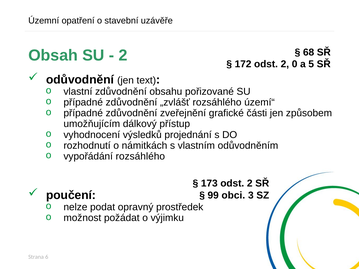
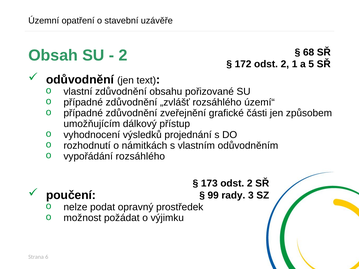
0: 0 -> 1
obci: obci -> rady
